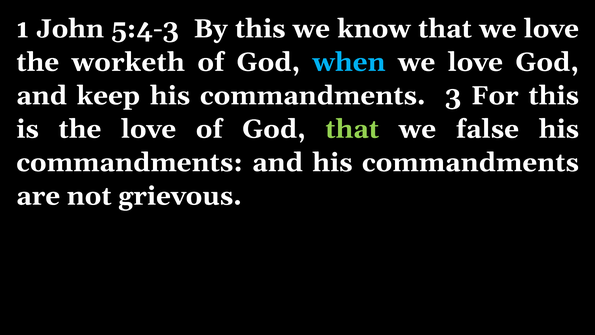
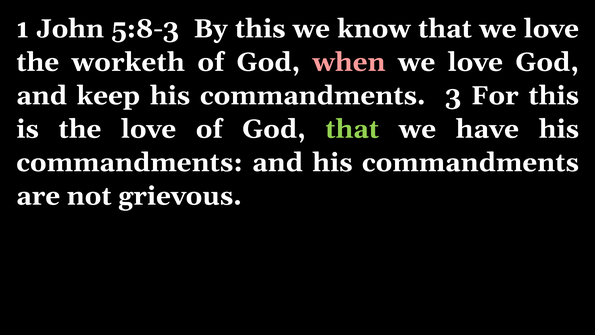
5:4-3: 5:4-3 -> 5:8-3
when colour: light blue -> pink
false: false -> have
